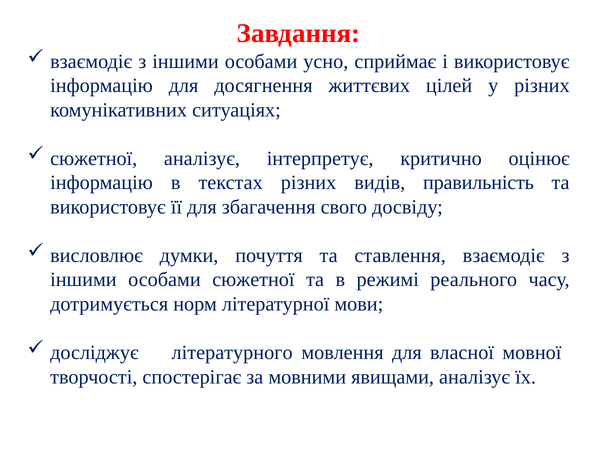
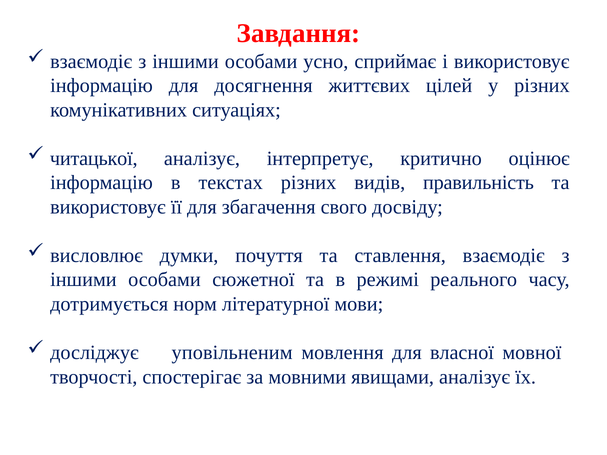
сюжетної at (94, 159): сюжетної -> читацької
літературного: літературного -> уповільненим
